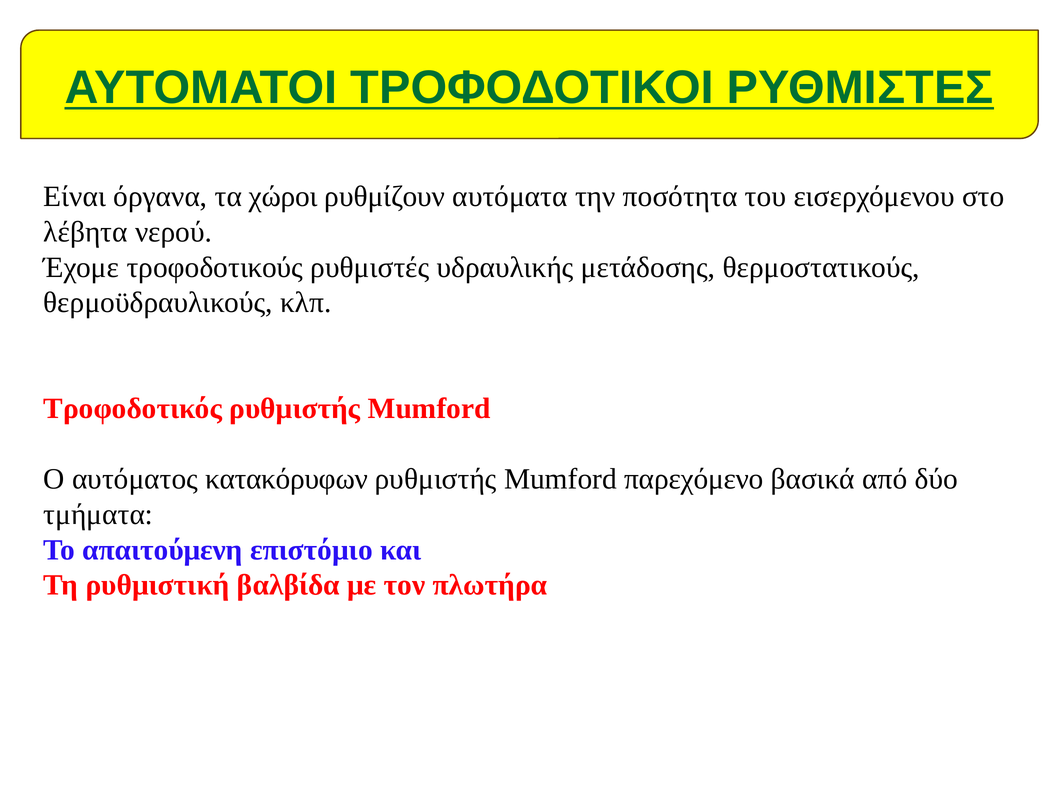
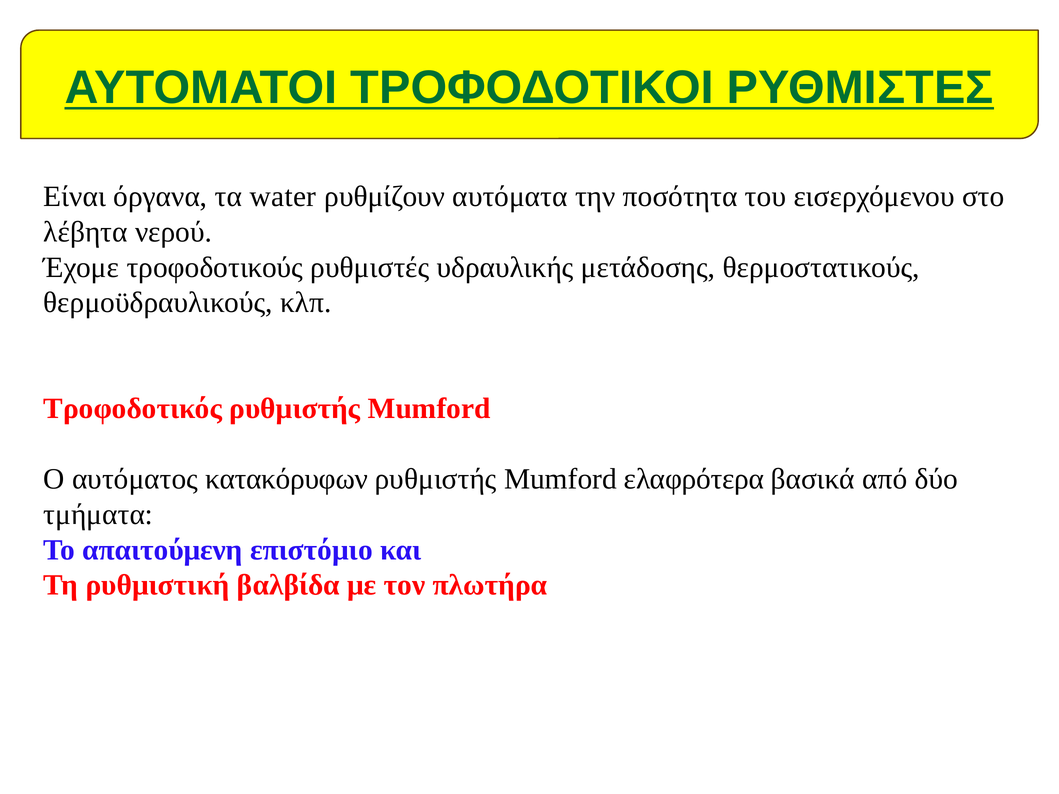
χώροι: χώροι -> water
παρεχόμενο: παρεχόμενο -> ελαφρότερα
